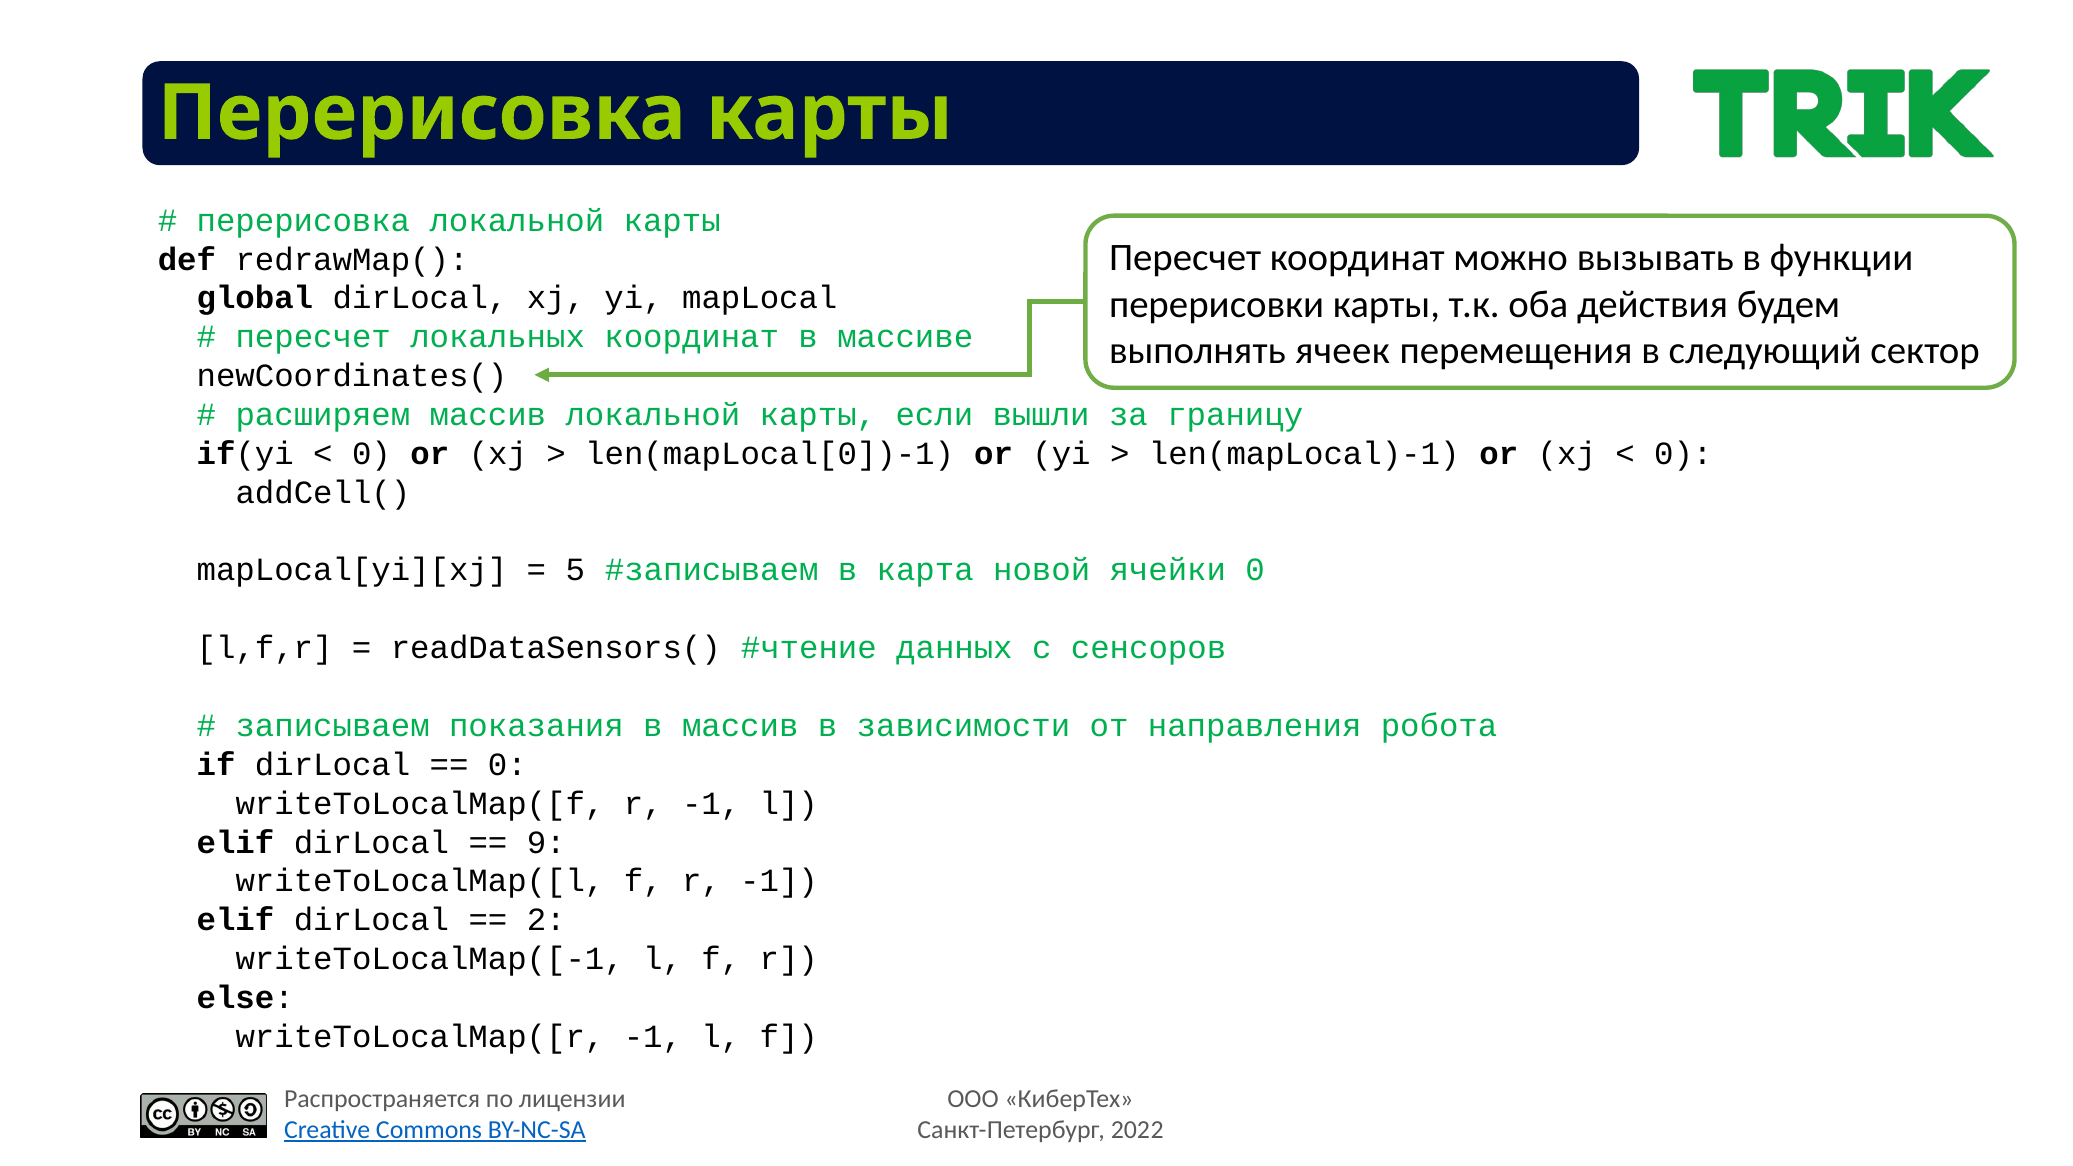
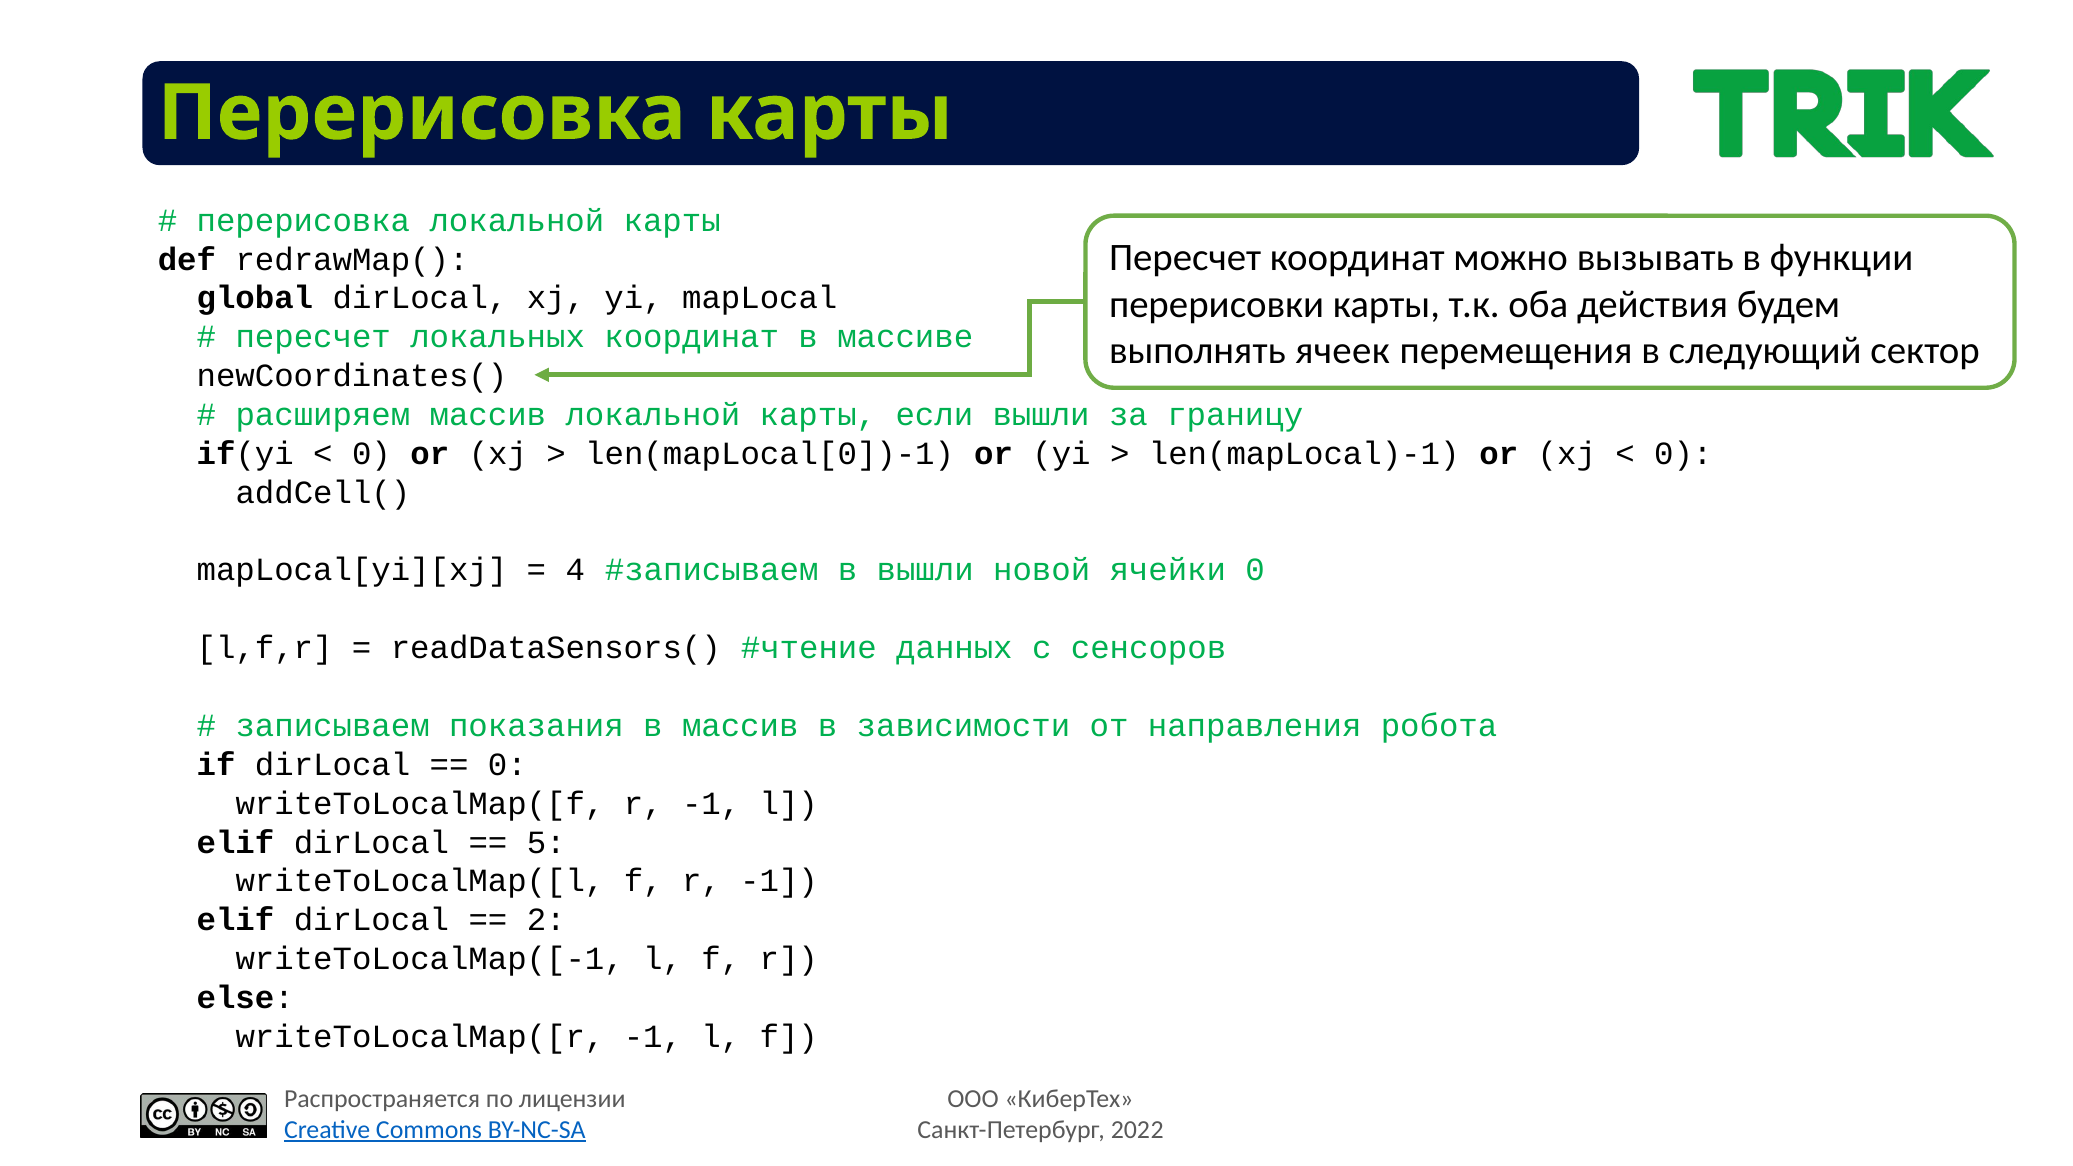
5: 5 -> 4
в карта: карта -> вышли
9: 9 -> 5
